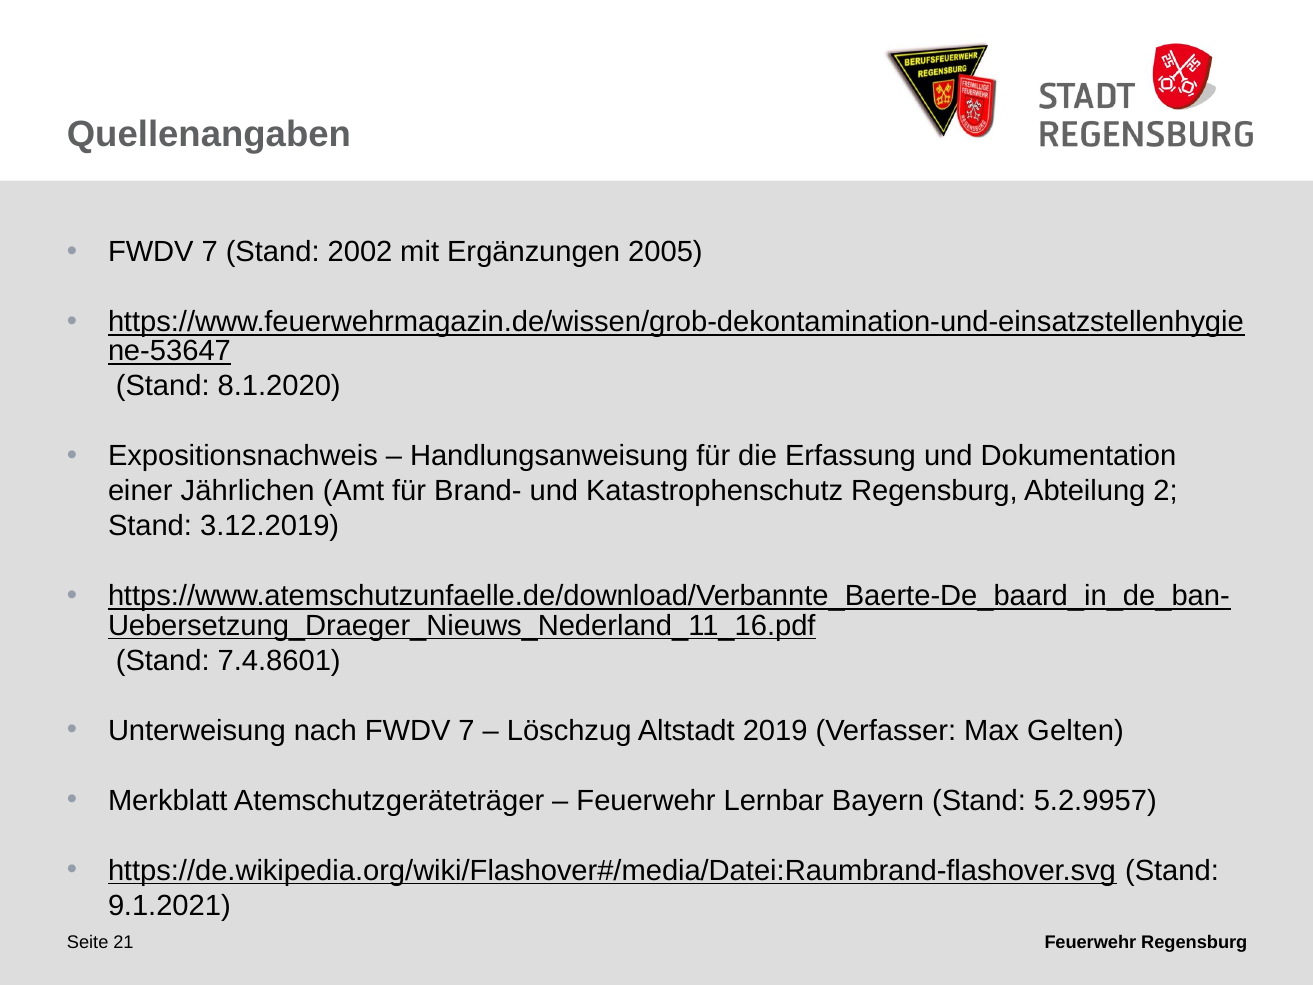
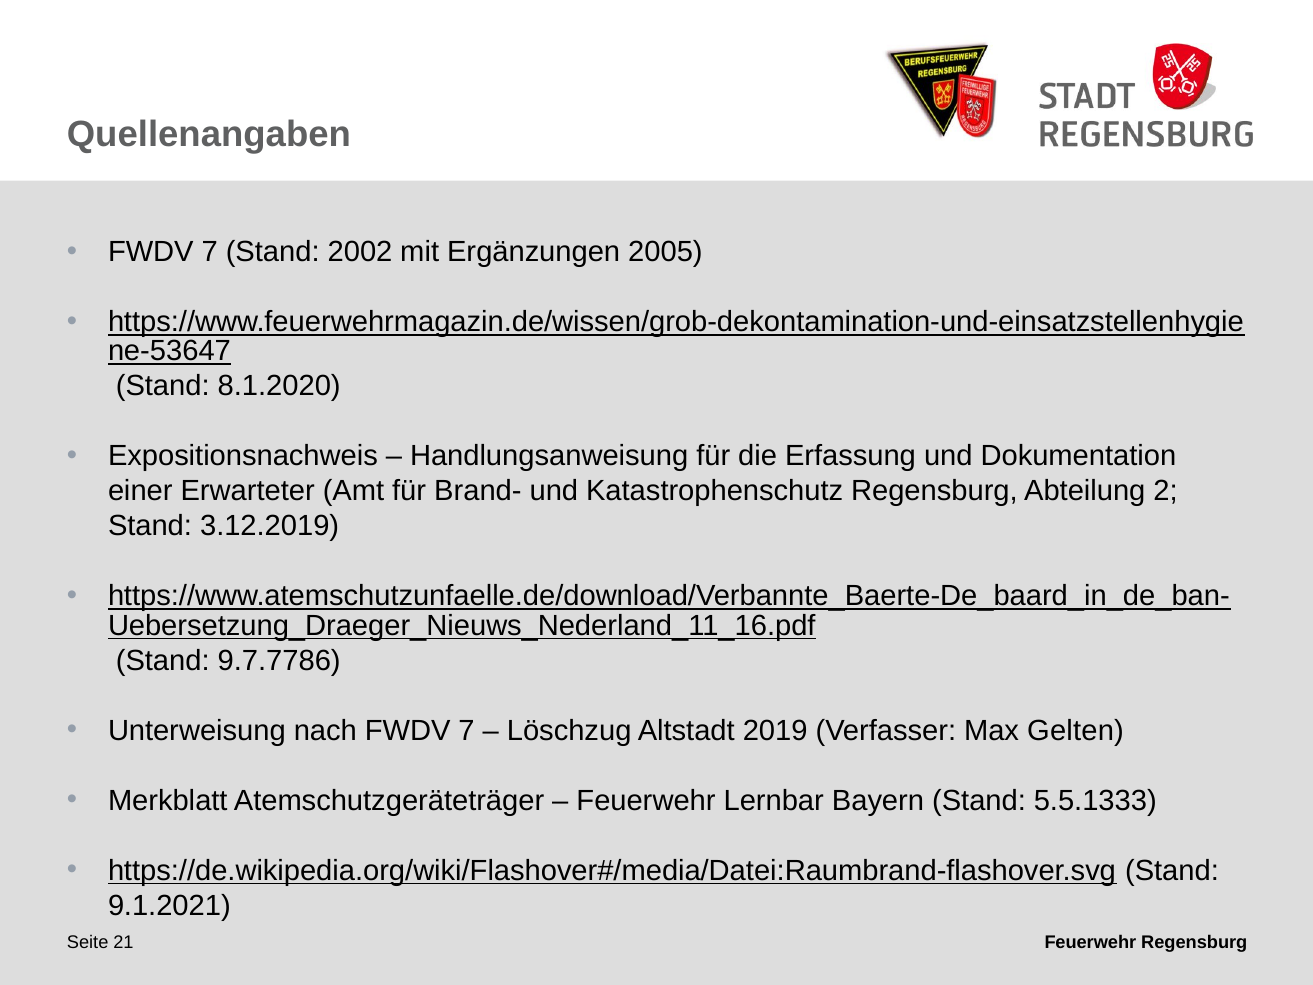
Jährlichen: Jährlichen -> Erwarteter
7.4.8601: 7.4.8601 -> 9.7.7786
5.2.9957: 5.2.9957 -> 5.5.1333
